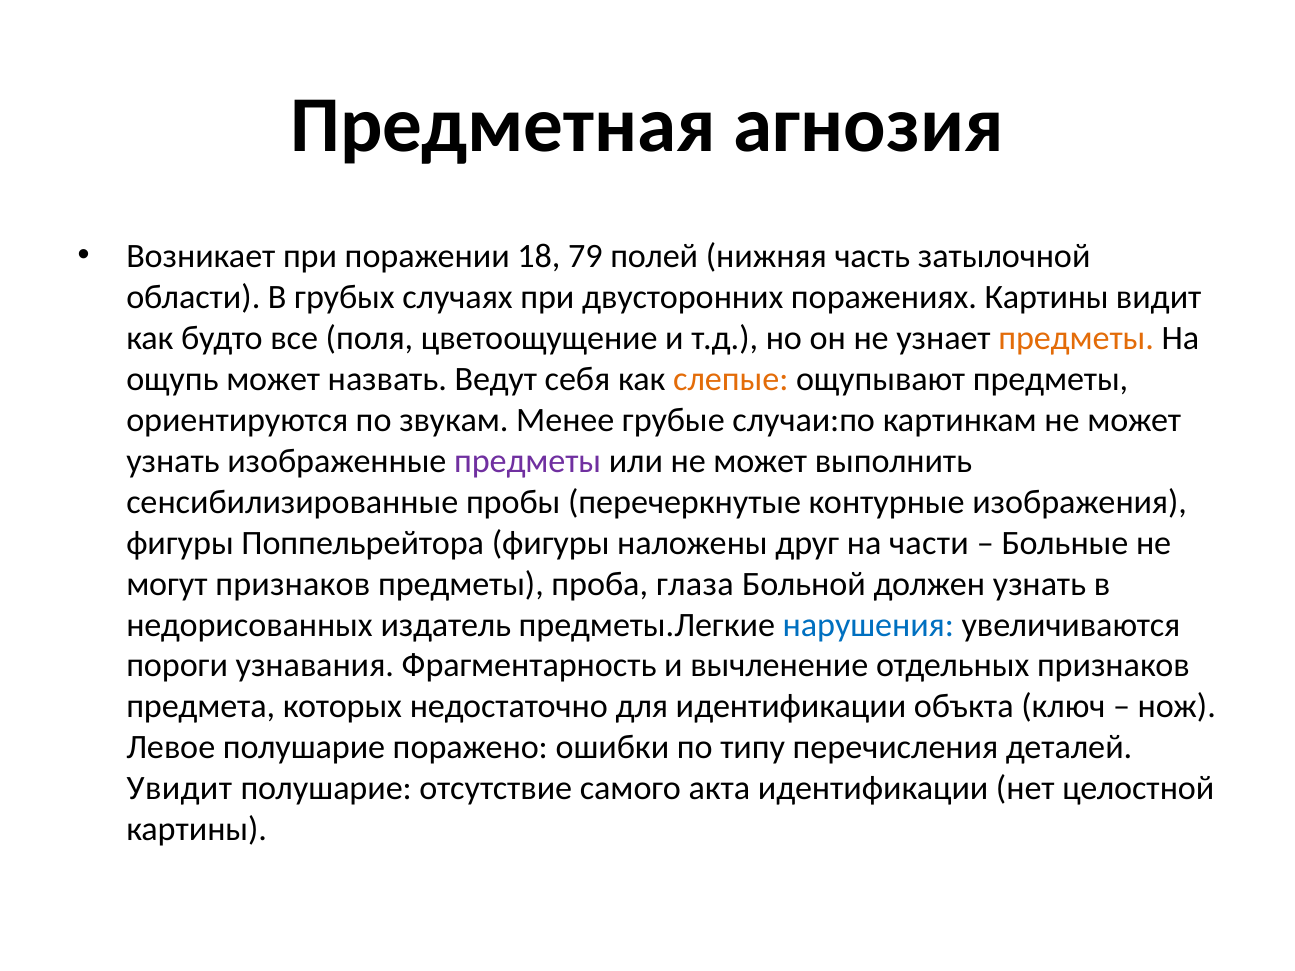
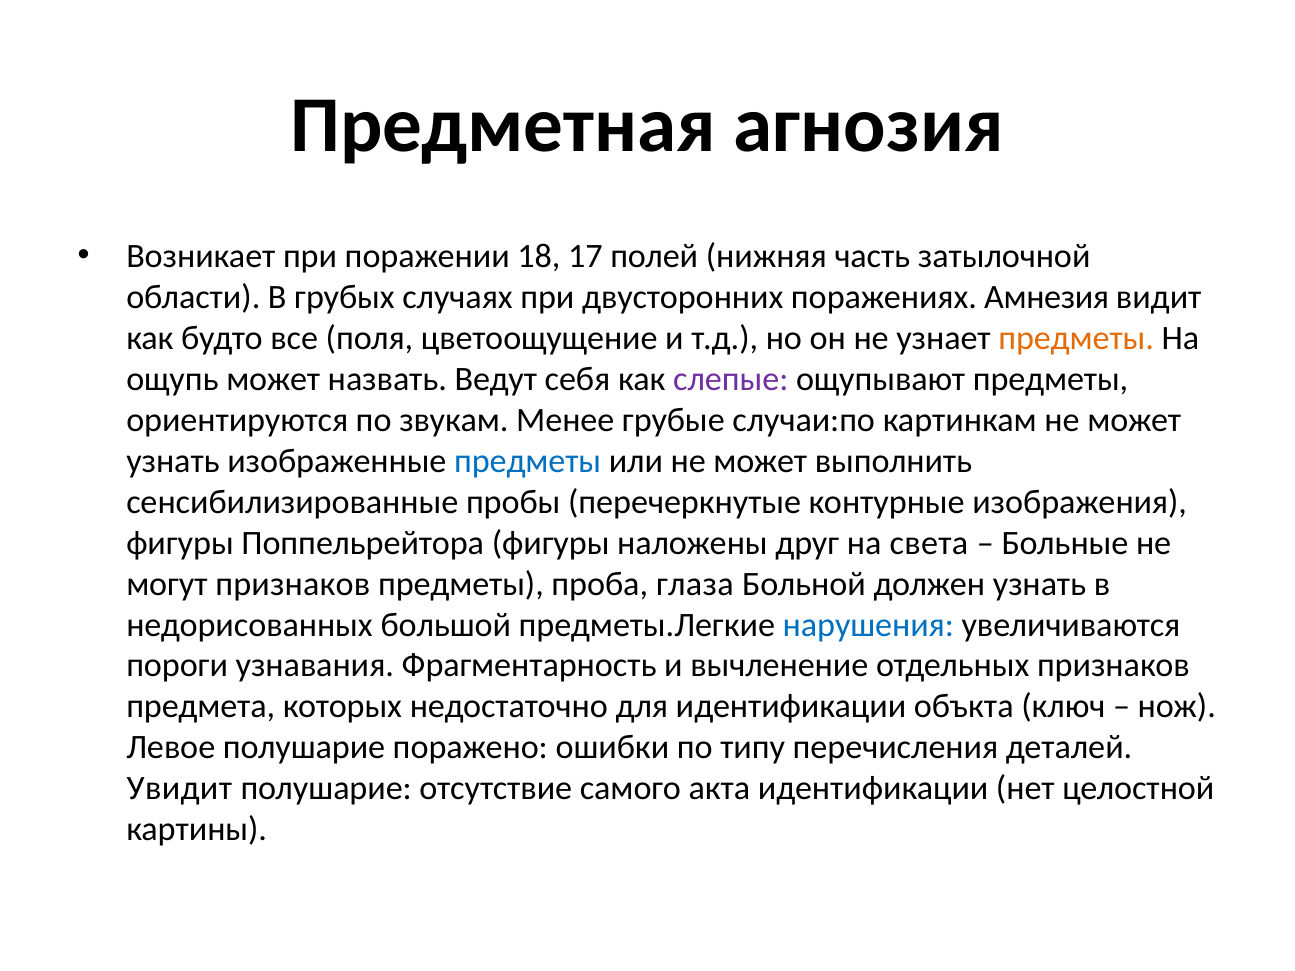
79: 79 -> 17
поражениях Картины: Картины -> Амнезия
слепые colour: orange -> purple
предметы at (528, 461) colour: purple -> blue
части: части -> света
издатель: издатель -> большой
